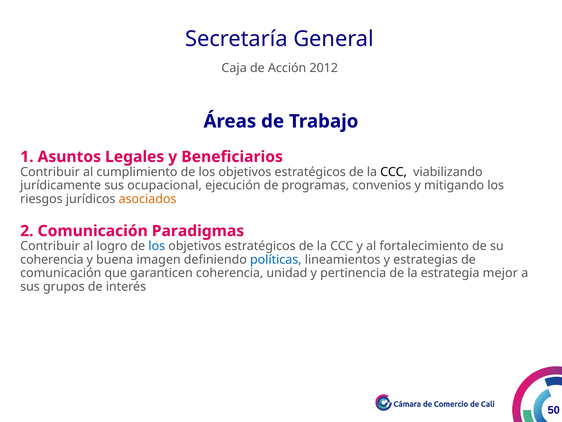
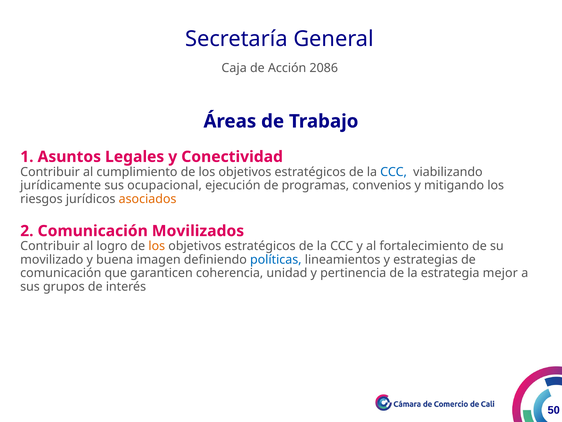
2012: 2012 -> 2086
Beneficiarios: Beneficiarios -> Conectividad
CCC at (394, 172) colour: black -> blue
Paradigmas: Paradigmas -> Movilizados
los at (157, 246) colour: blue -> orange
coherencia at (52, 259): coherencia -> movilizado
